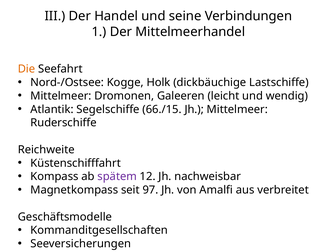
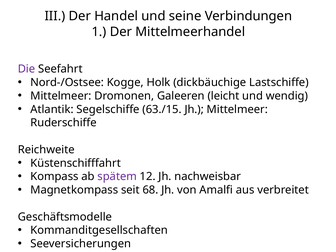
Die colour: orange -> purple
66./15: 66./15 -> 63./15
97: 97 -> 68
